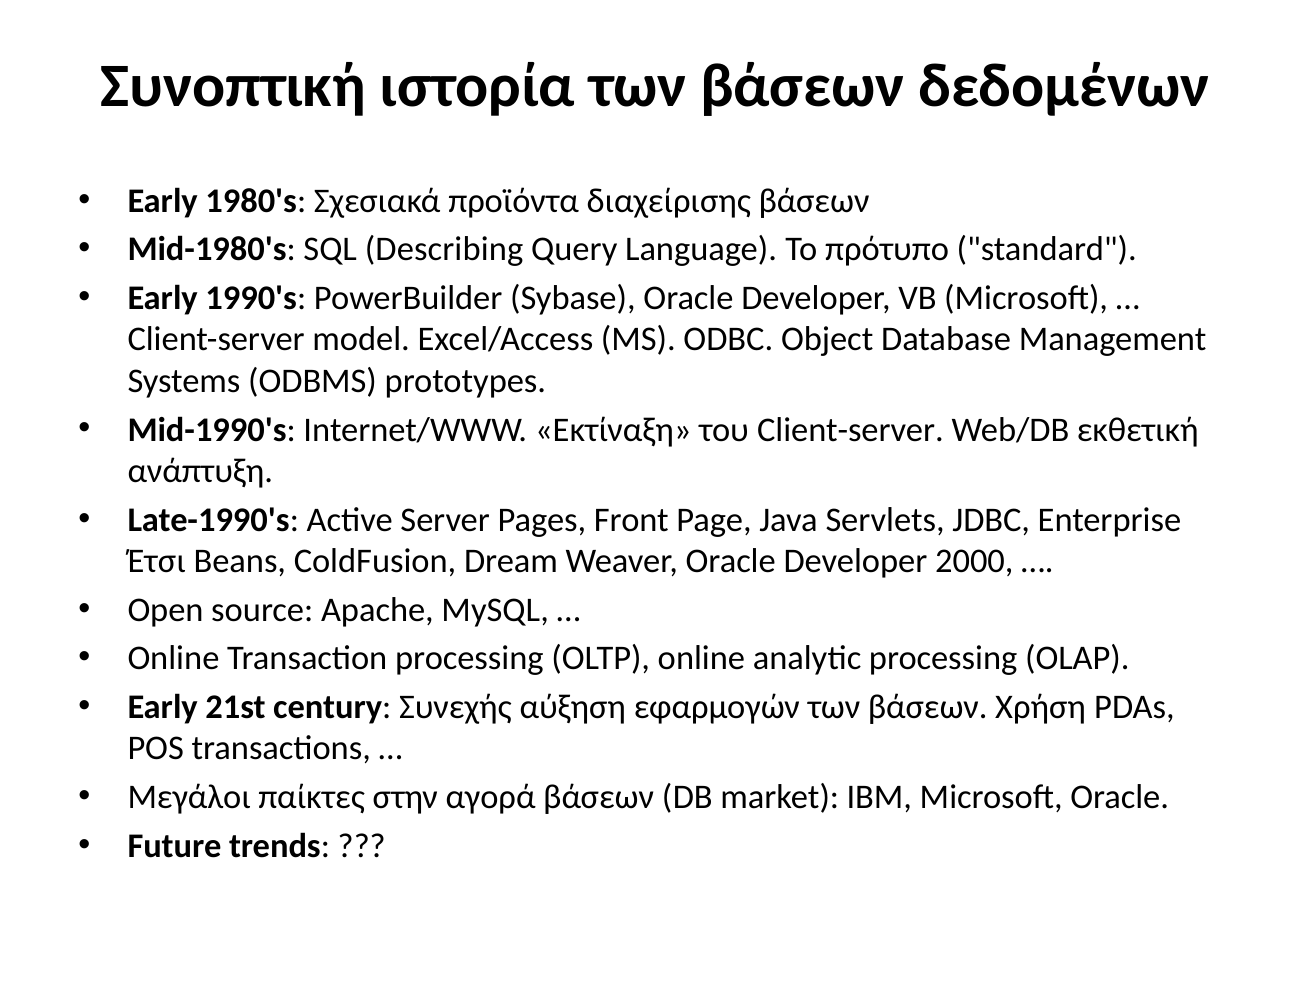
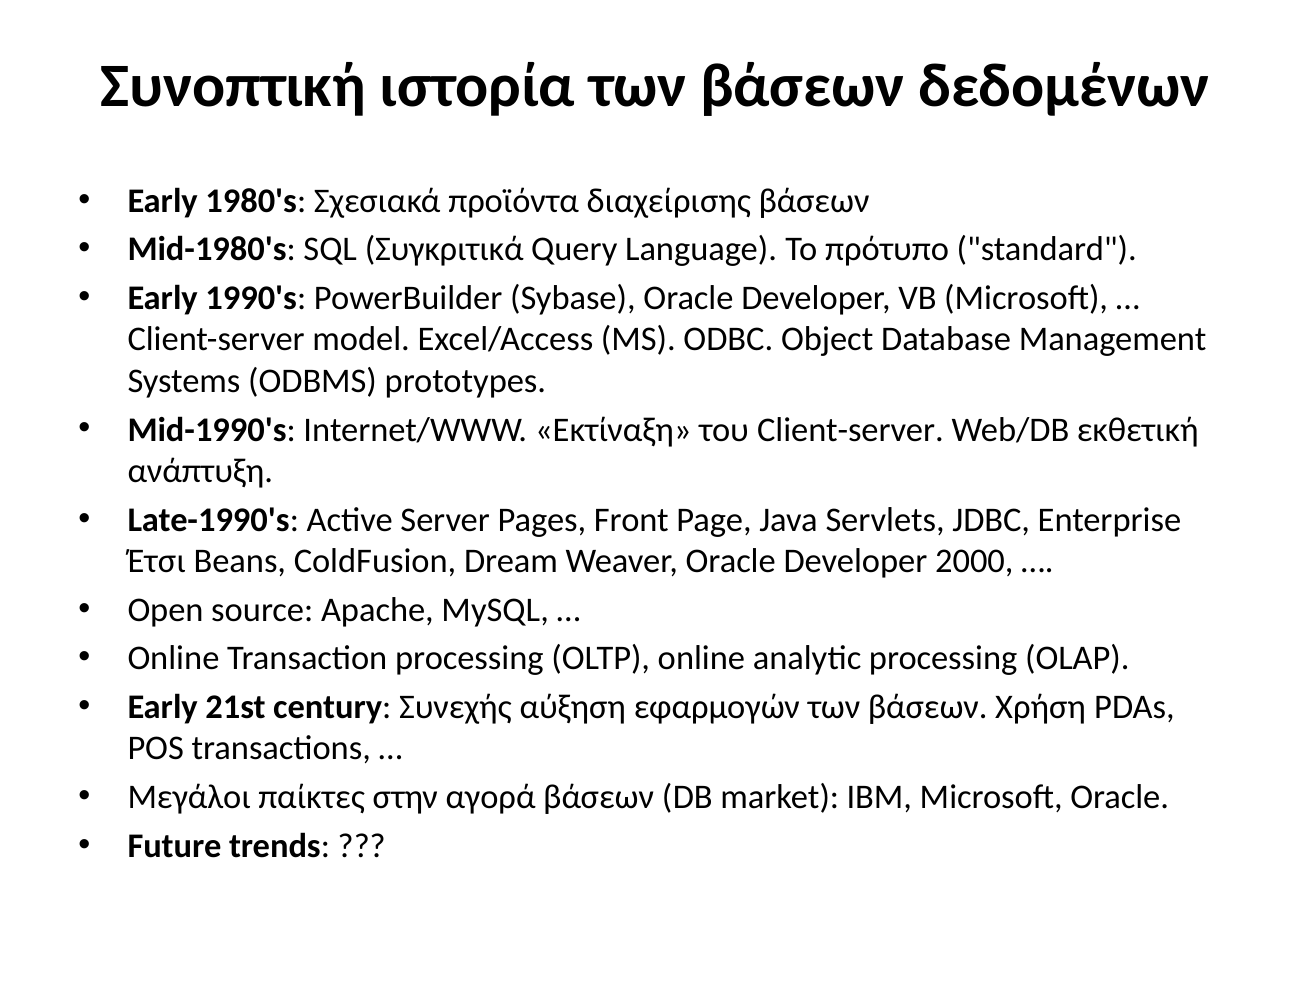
Describing: Describing -> Συγκριτικά
